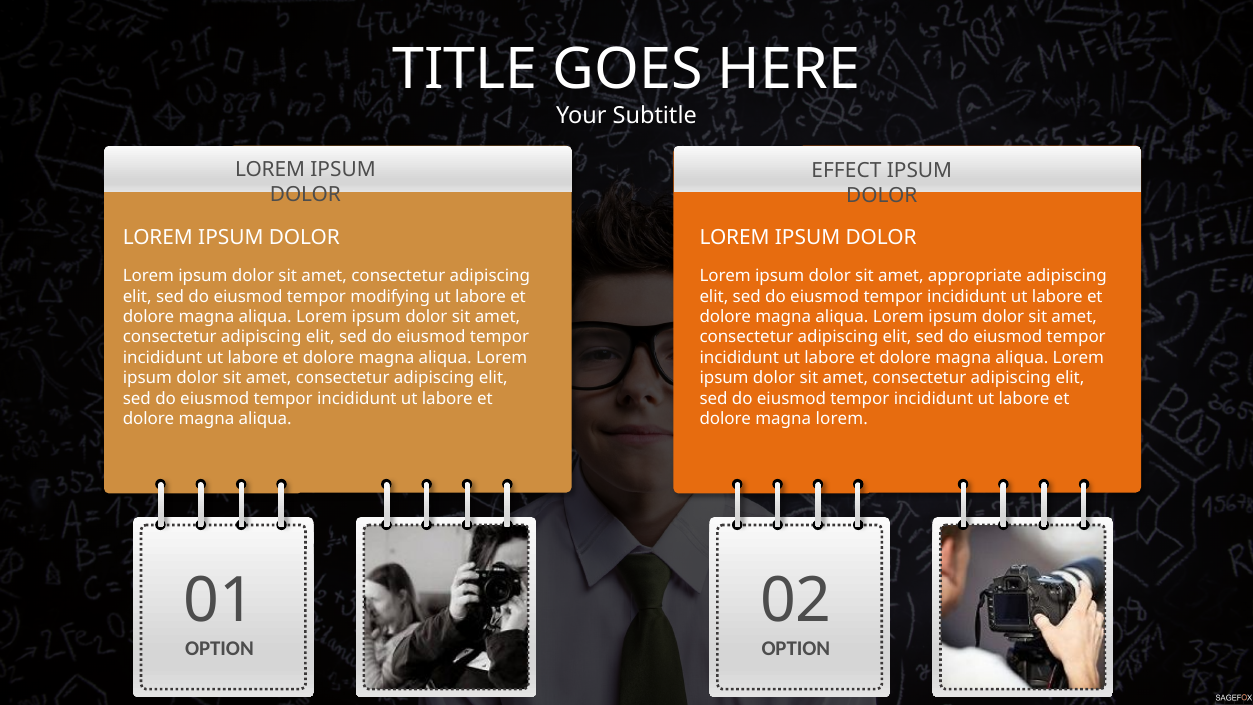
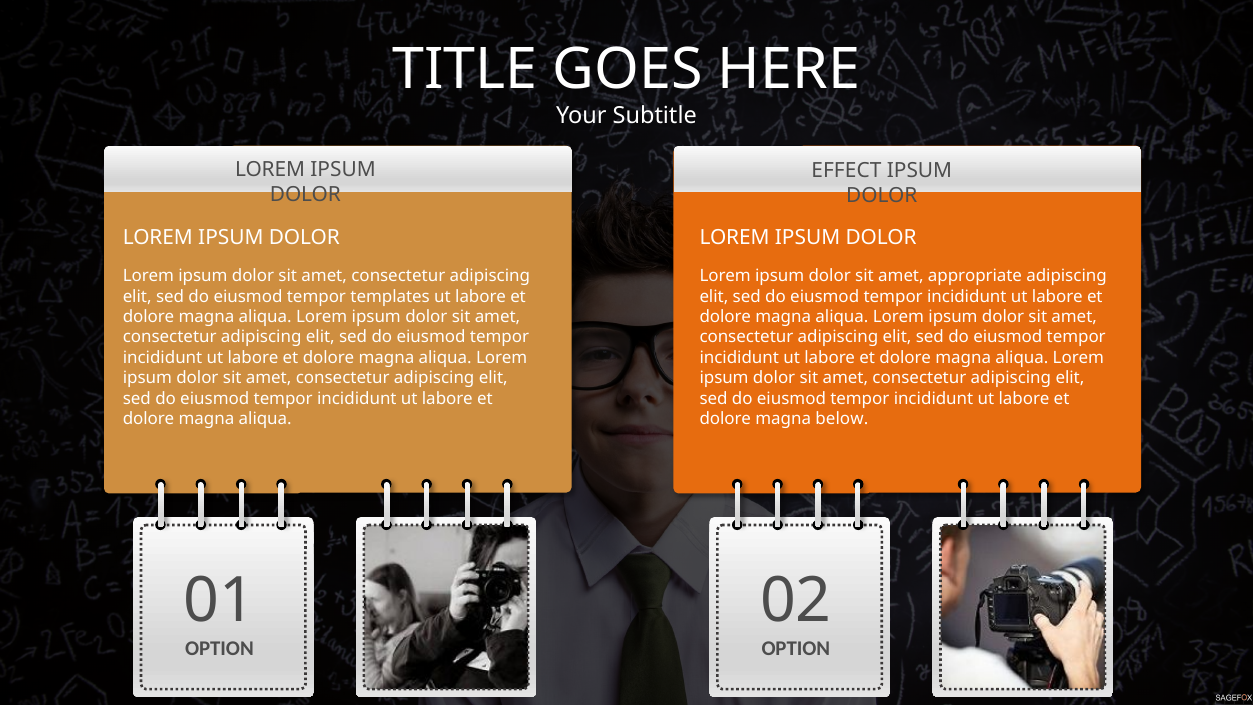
modifying: modifying -> templates
magna lorem: lorem -> below
